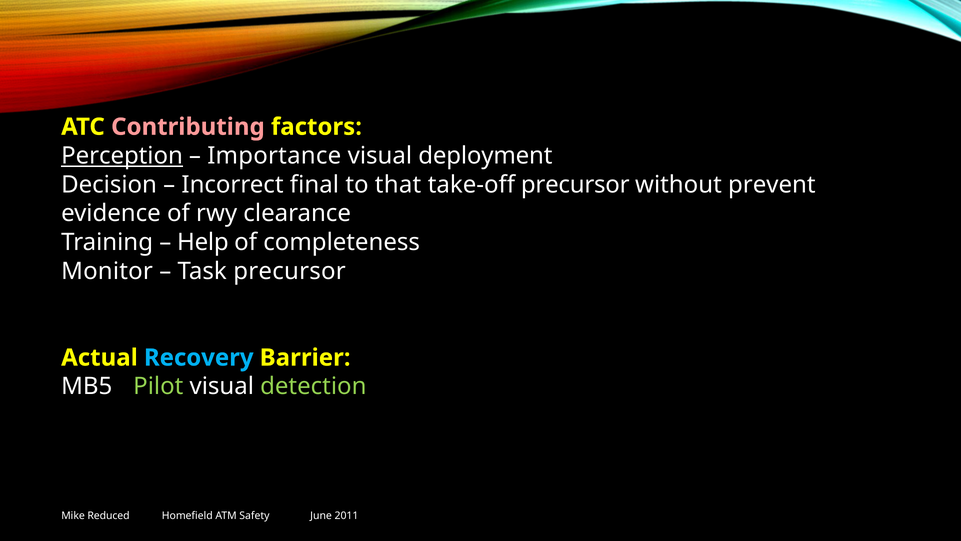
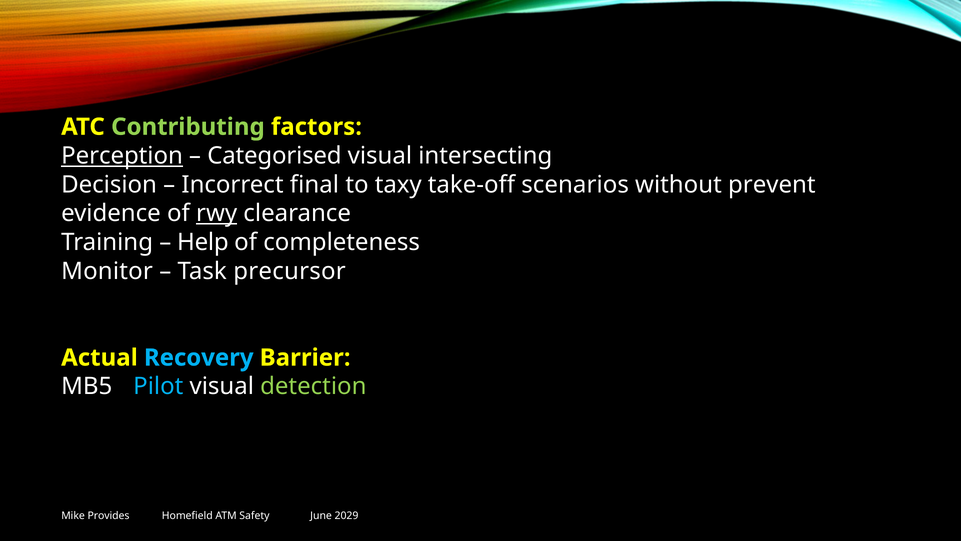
Contributing colour: pink -> light green
Importance: Importance -> Categorised
deployment: deployment -> intersecting
that: that -> taxy
take-off precursor: precursor -> scenarios
rwy underline: none -> present
Pilot colour: light green -> light blue
Reduced: Reduced -> Provides
2011: 2011 -> 2029
